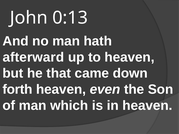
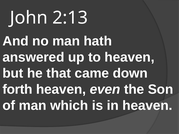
0:13: 0:13 -> 2:13
afterward: afterward -> answered
